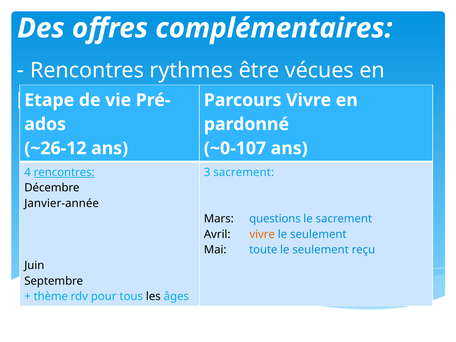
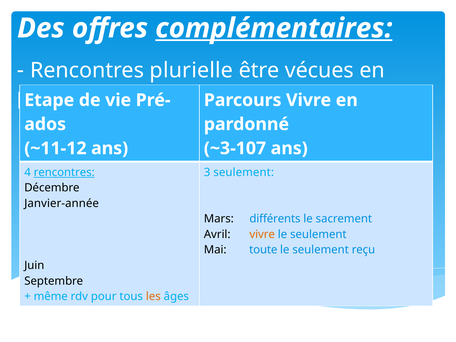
complémentaires underline: none -> present
rythmes: rythmes -> plurielle
~26-12: ~26-12 -> ~11-12
~0-107: ~0-107 -> ~3-107
3 sacrement: sacrement -> seulement
questions: questions -> différents
thème: thème -> même
les colour: black -> orange
